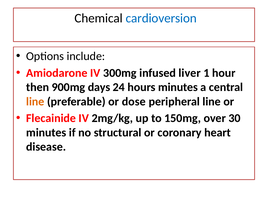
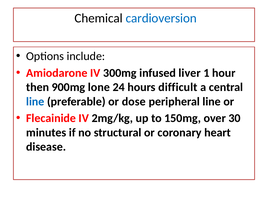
days: days -> lone
hours minutes: minutes -> difficult
line at (35, 101) colour: orange -> blue
